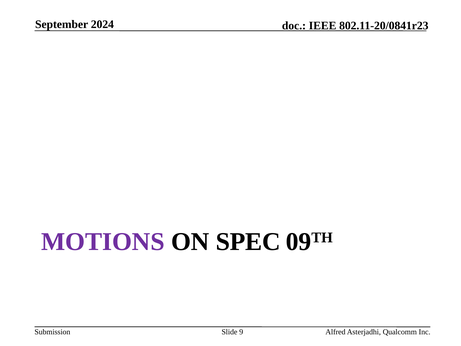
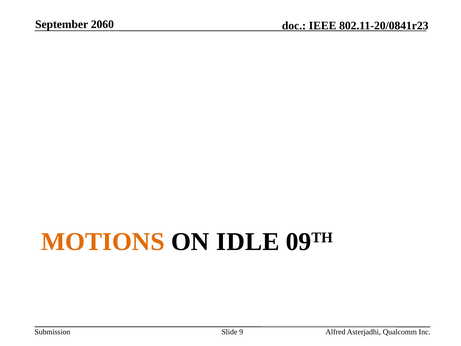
2024: 2024 -> 2060
MOTIONS colour: purple -> orange
SPEC: SPEC -> IDLE
